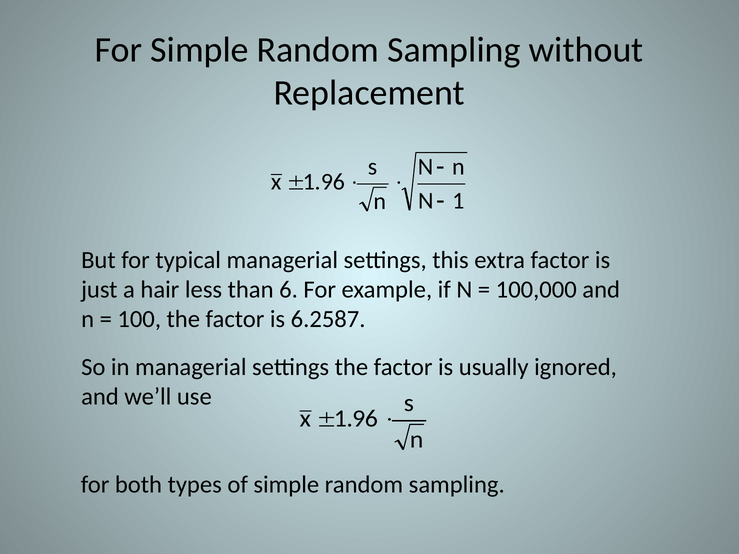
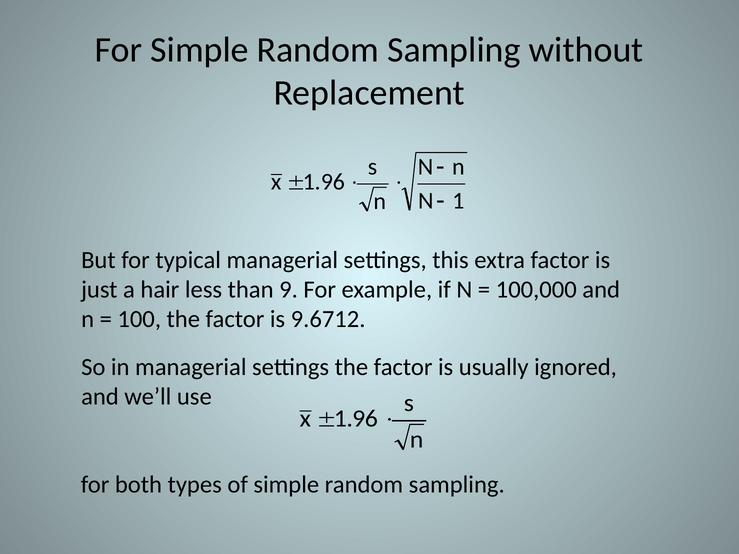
6: 6 -> 9
6.2587: 6.2587 -> 9.6712
